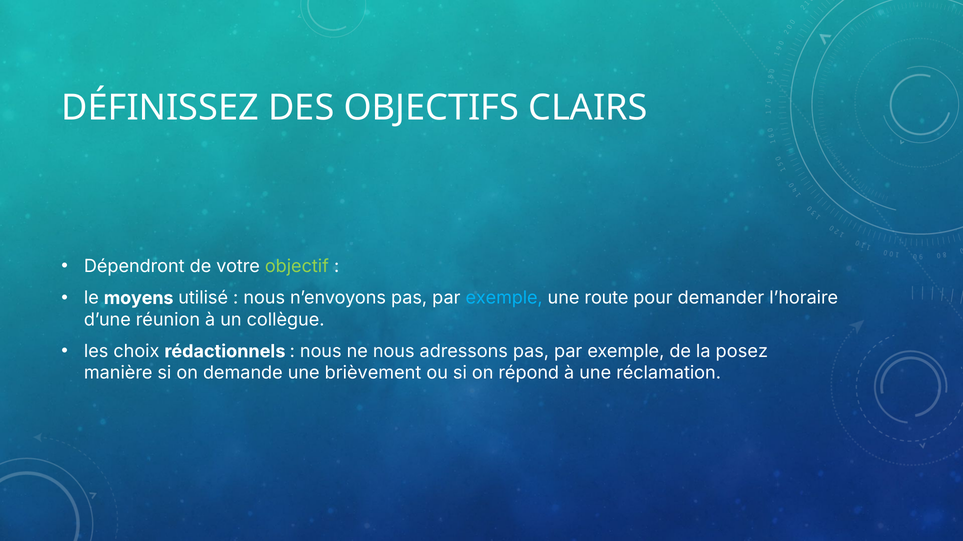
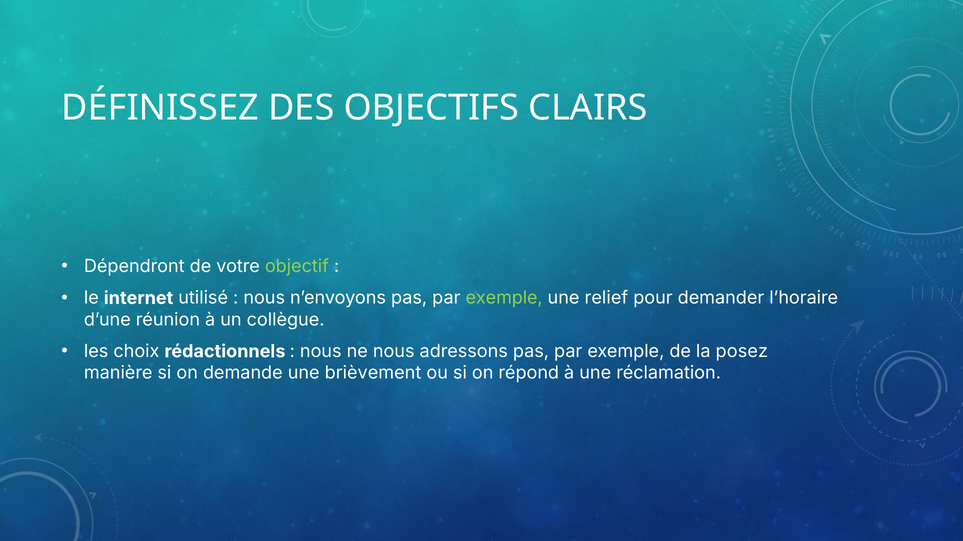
moyens: moyens -> internet
exemple at (504, 298) colour: light blue -> light green
route: route -> relief
